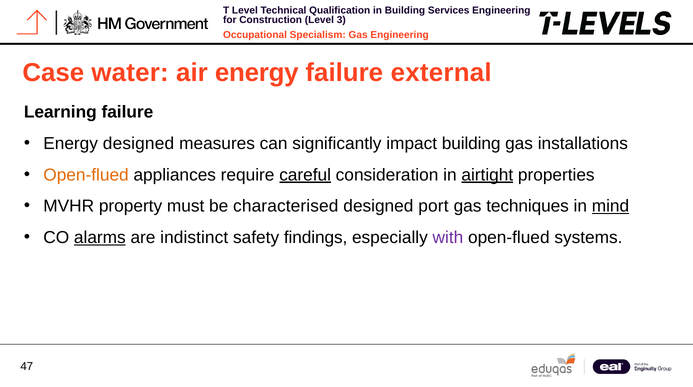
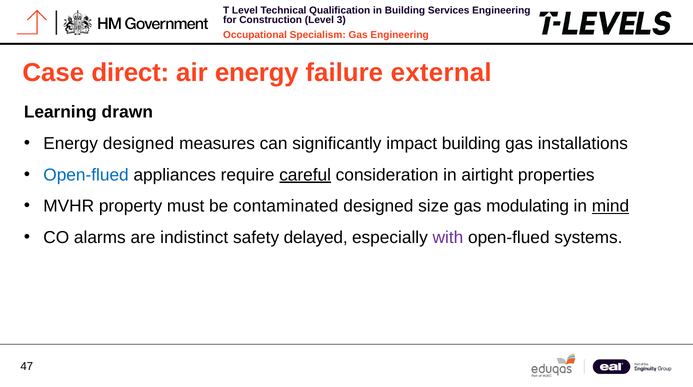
water: water -> direct
Learning failure: failure -> drawn
Open-flued at (86, 175) colour: orange -> blue
airtight underline: present -> none
characterised: characterised -> contaminated
port: port -> size
techniques: techniques -> modulating
alarms underline: present -> none
findings: findings -> delayed
